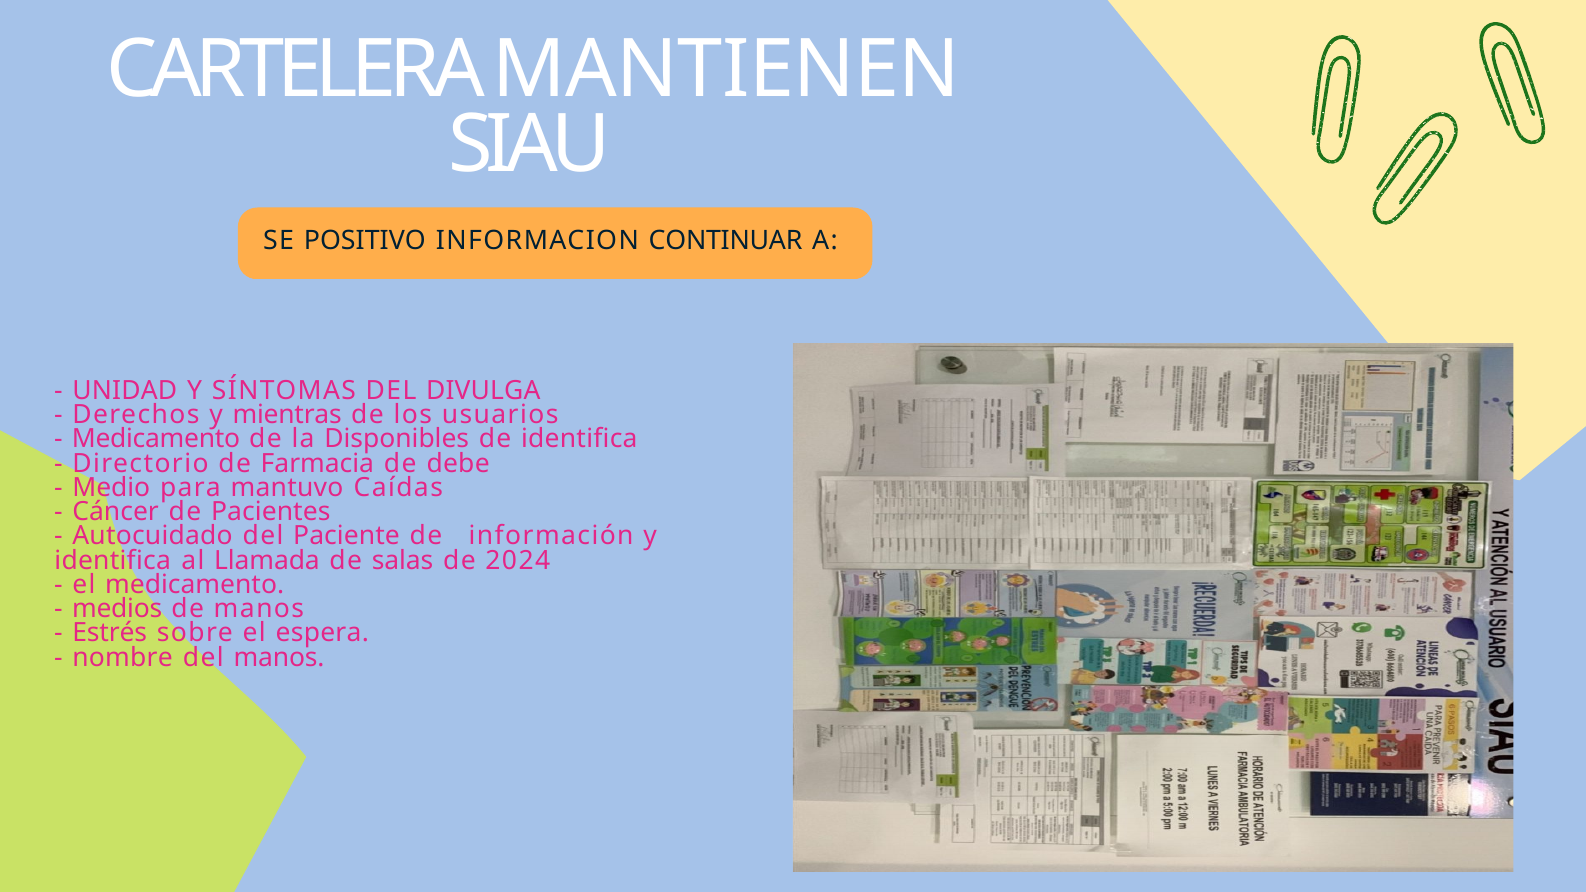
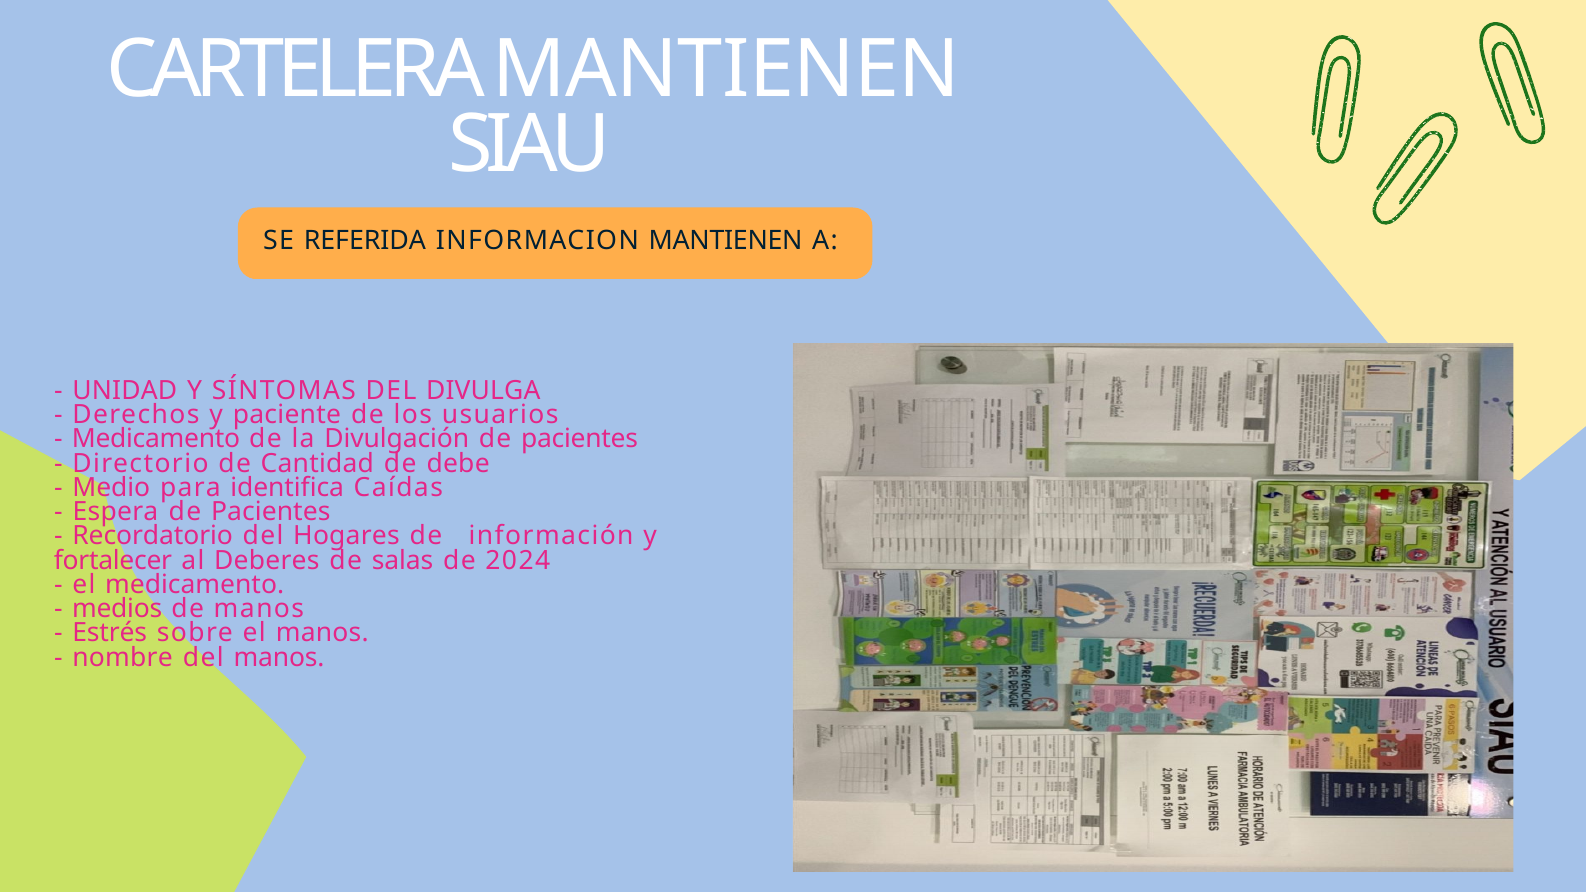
POSITIVO: POSITIVO -> REFERIDA
INFORMACION CONTINUAR: CONTINUAR -> MANTIENEN
mientras: mientras -> paciente
Disponibles: Disponibles -> Divulgación
identifica at (579, 439): identifica -> pacientes
Farmacia: Farmacia -> Cantidad
mantuvo: mantuvo -> identifica
Cáncer: Cáncer -> Espera
Autocuidado: Autocuidado -> Recordatorio
Paciente: Paciente -> Hogares
identifica at (113, 561): identifica -> fortalecer
Llamada: Llamada -> Deberes
el espera: espera -> manos
